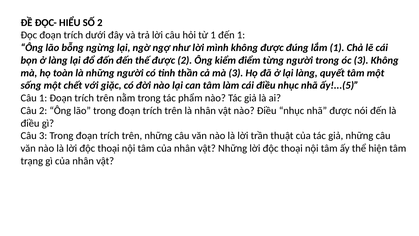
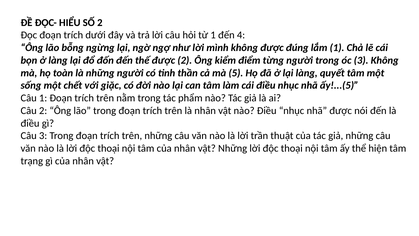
đến 1: 1 -> 4
mà 3: 3 -> 5
